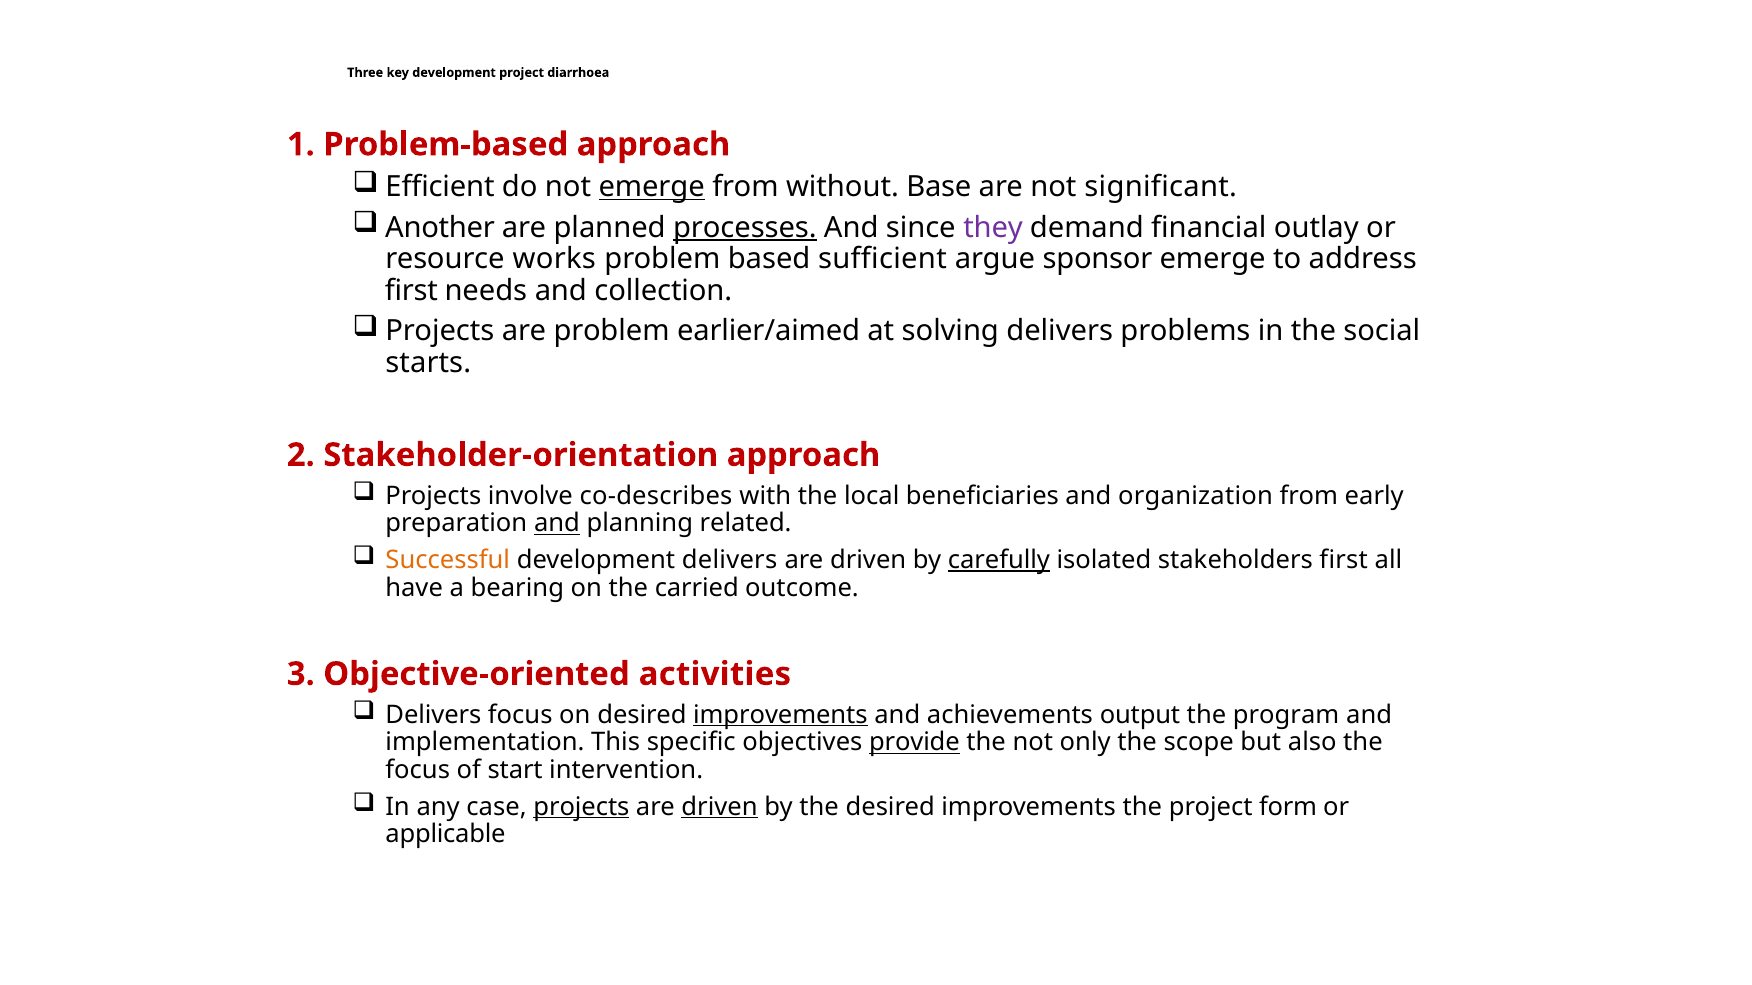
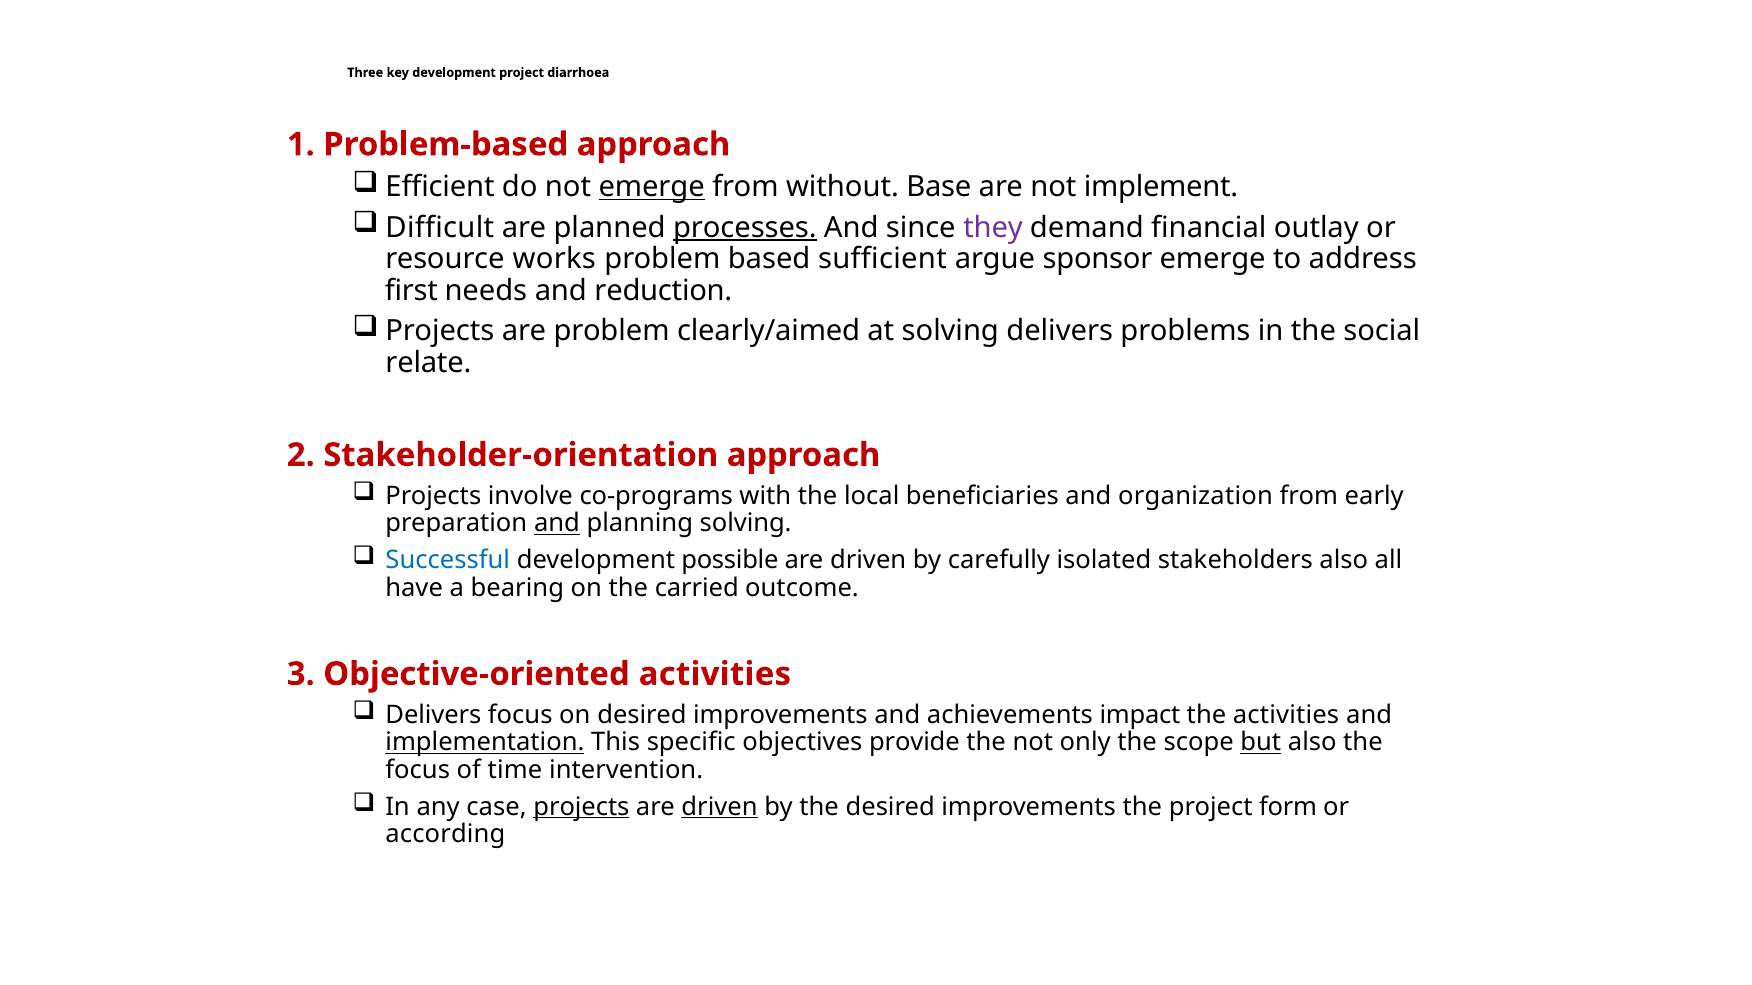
significant: significant -> implement
Another: Another -> Difficult
collection: collection -> reduction
earlier/aimed: earlier/aimed -> clearly/aimed
starts: starts -> relate
co-describes: co-describes -> co-programs
planning related: related -> solving
Successful colour: orange -> blue
development delivers: delivers -> possible
carefully underline: present -> none
stakeholders first: first -> also
improvements at (780, 715) underline: present -> none
output: output -> impact
the program: program -> activities
implementation underline: none -> present
provide underline: present -> none
but underline: none -> present
start: start -> time
applicable: applicable -> according
